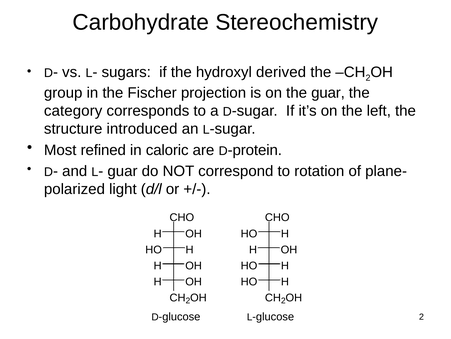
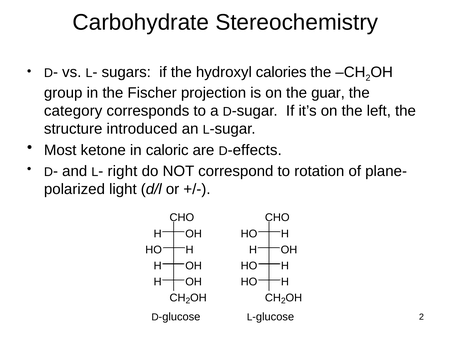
derived: derived -> calories
refined: refined -> ketone
protein: protein -> effects
guar at (123, 171): guar -> right
